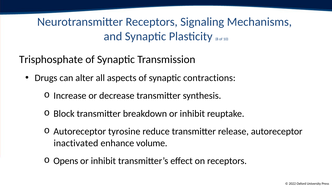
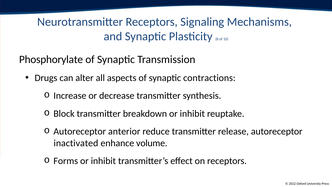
Trisphosphate: Trisphosphate -> Phosphorylate
tyrosine: tyrosine -> anterior
Opens: Opens -> Forms
